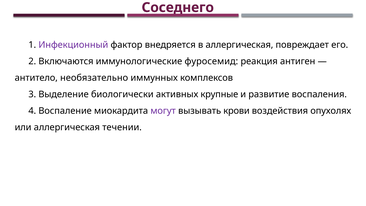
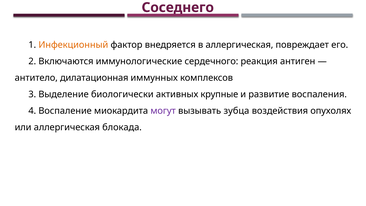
Инфекционный colour: purple -> orange
фуросемид: фуросемид -> сердечного
необязательно: необязательно -> дилатационная
крови: крови -> зубца
течении: течении -> блокада
